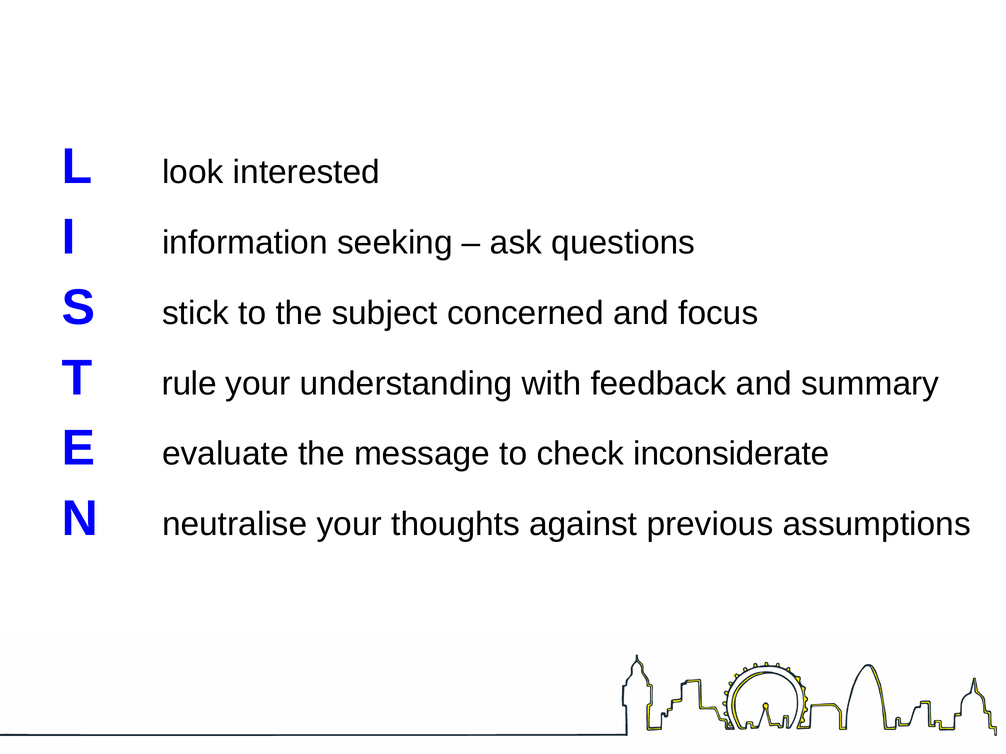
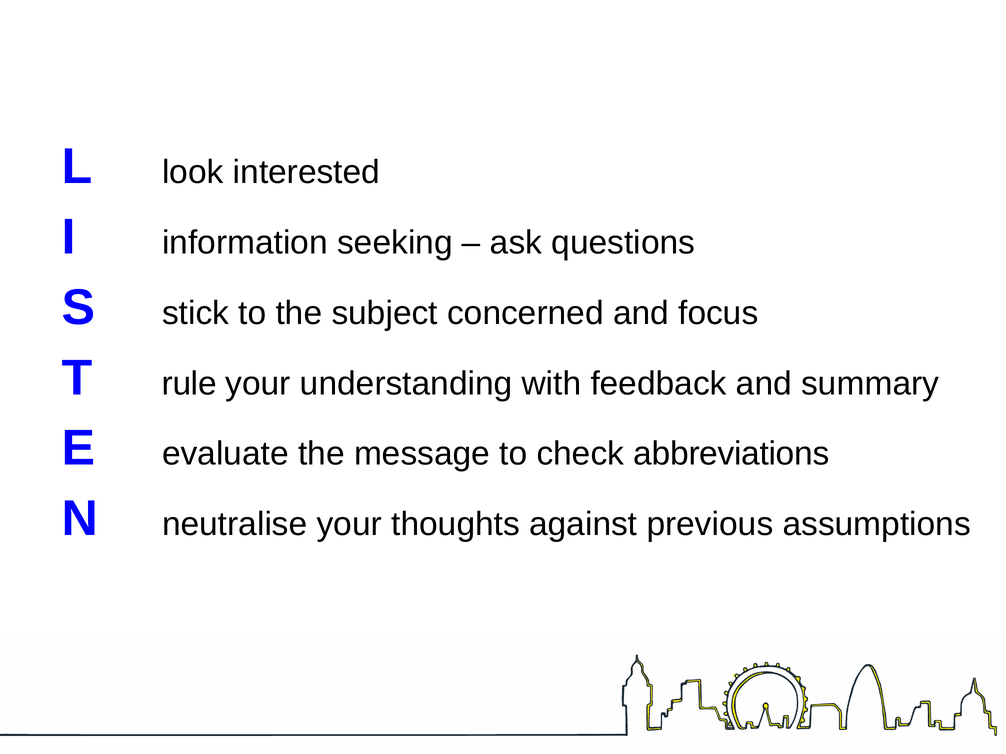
inconsiderate: inconsiderate -> abbreviations
